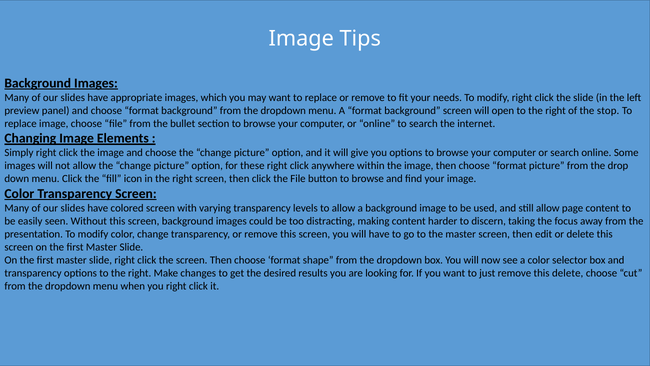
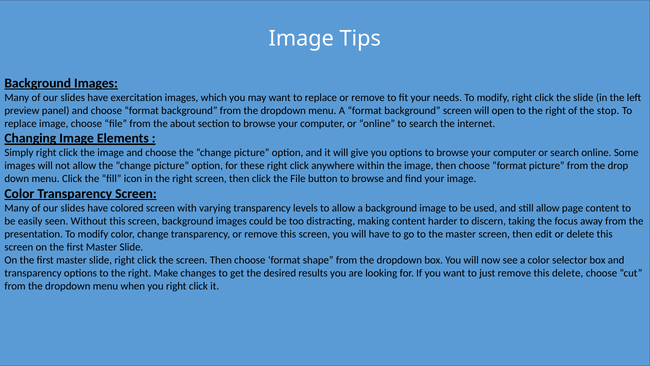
appropriate: appropriate -> exercitation
bullet: bullet -> about
